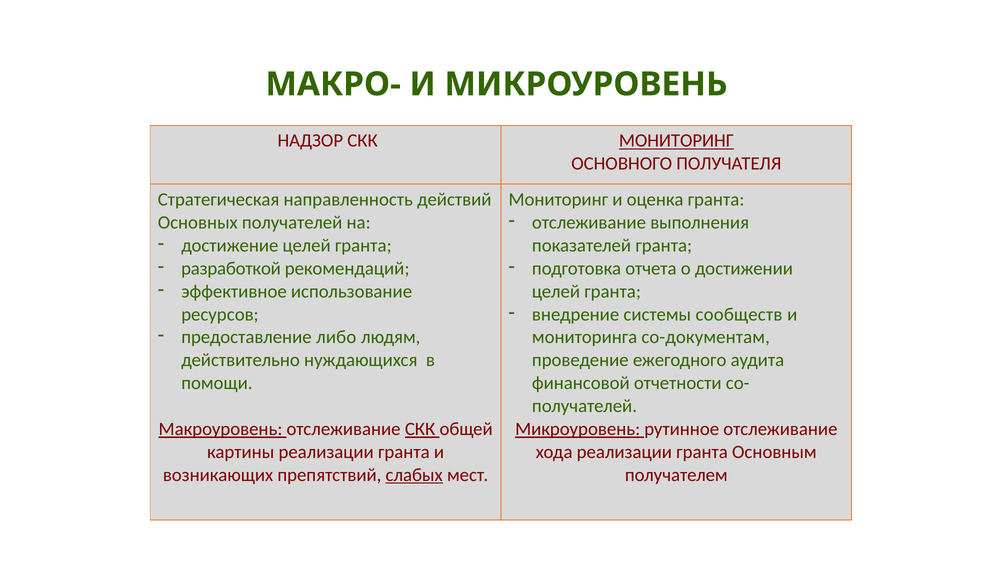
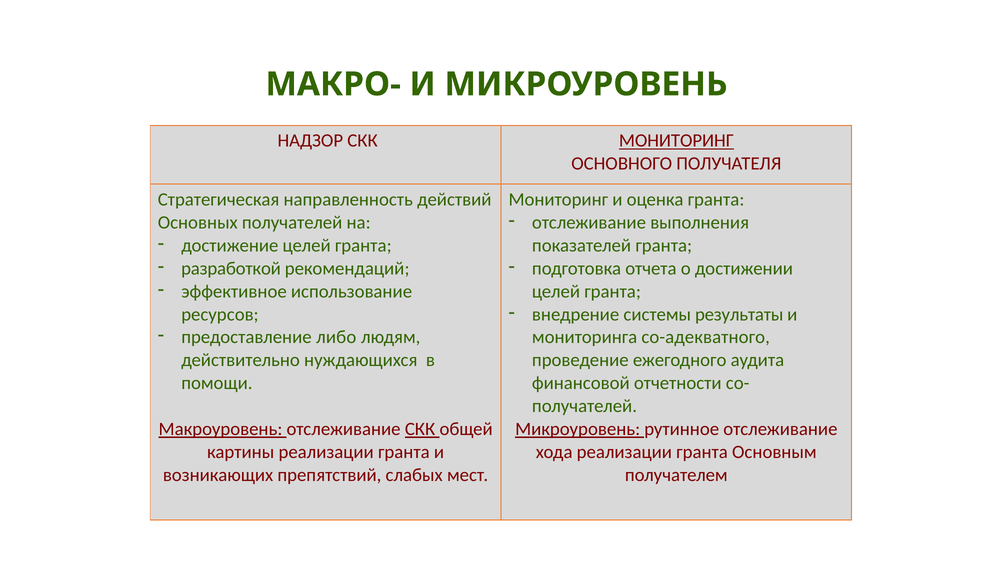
сообществ: сообществ -> результаты
со-документам: со-документам -> со-адекватного
слабых underline: present -> none
